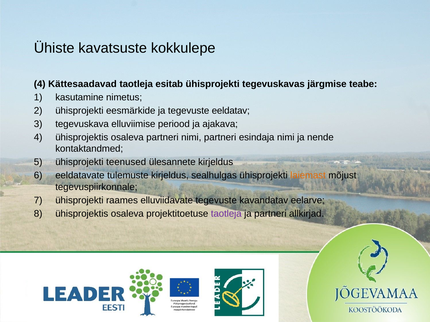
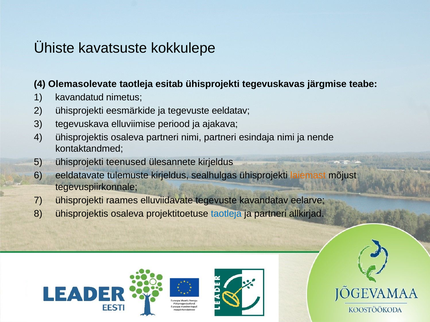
Kättesaadavad: Kättesaadavad -> Olemasolevate
kasutamine: kasutamine -> kavandatud
taotleja at (226, 214) colour: purple -> blue
